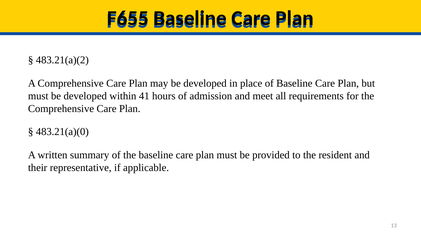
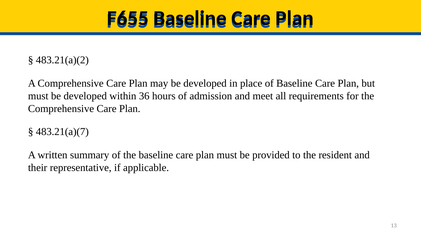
41: 41 -> 36
483.21(a)(0: 483.21(a)(0 -> 483.21(a)(7
